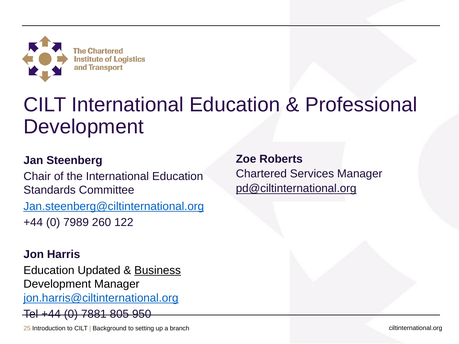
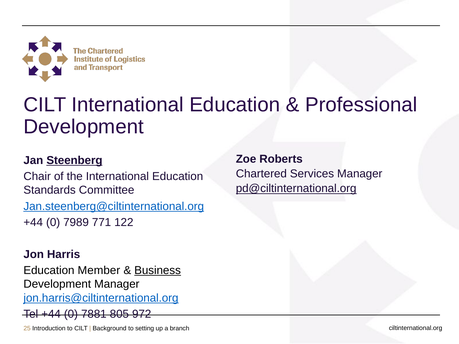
Steenberg underline: none -> present
260: 260 -> 771
Updated: Updated -> Member
950: 950 -> 972
